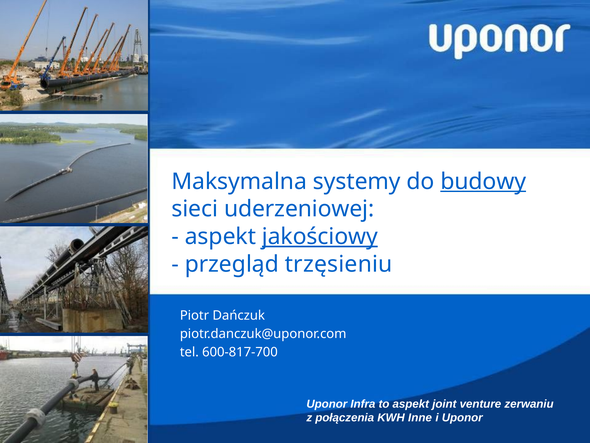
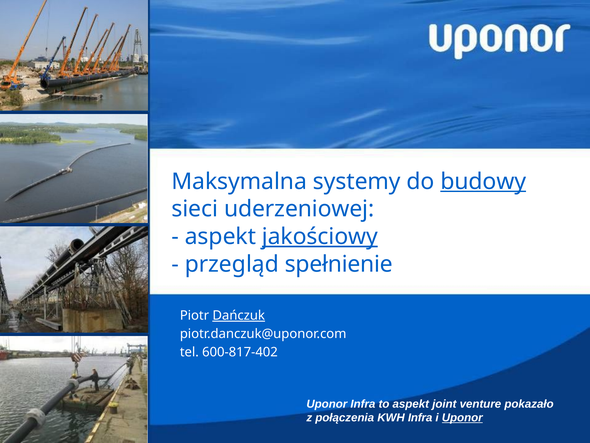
trzęsieniu: trzęsieniu -> spełnienie
Dańczuk underline: none -> present
600-817-700: 600-817-700 -> 600-817-402
zerwaniu: zerwaniu -> pokazało
KWH Inne: Inne -> Infra
Uponor at (462, 417) underline: none -> present
